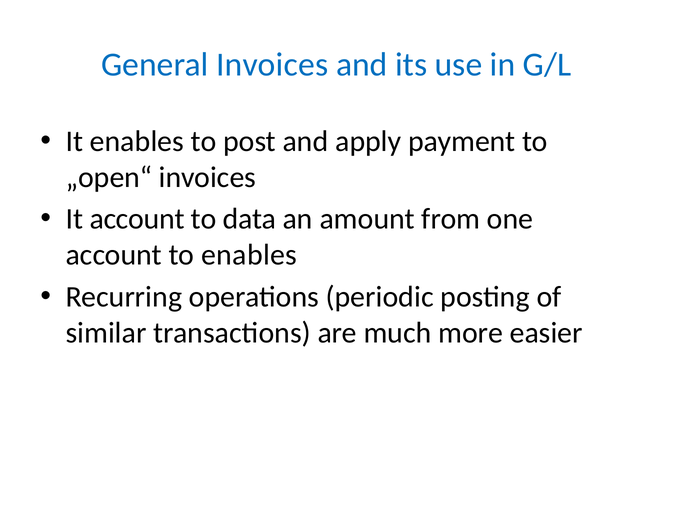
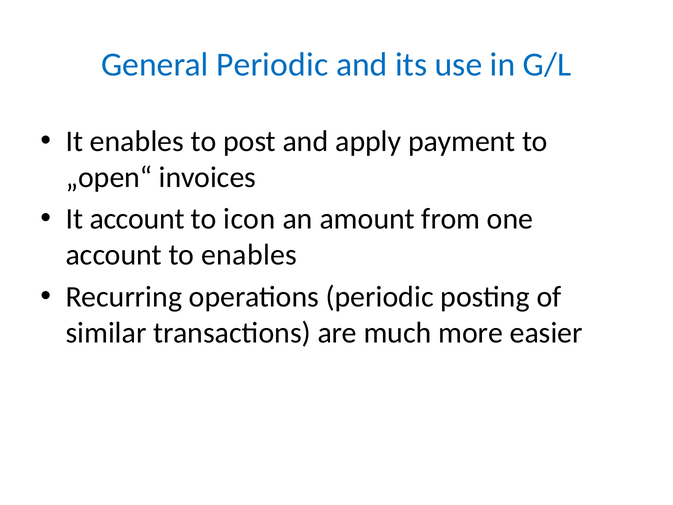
General Invoices: Invoices -> Periodic
data: data -> icon
